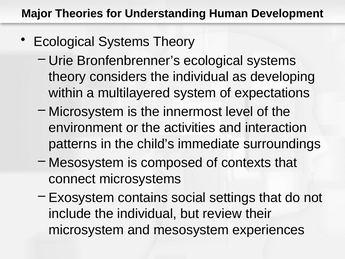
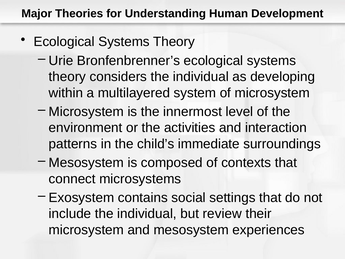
of expectations: expectations -> microsystem
